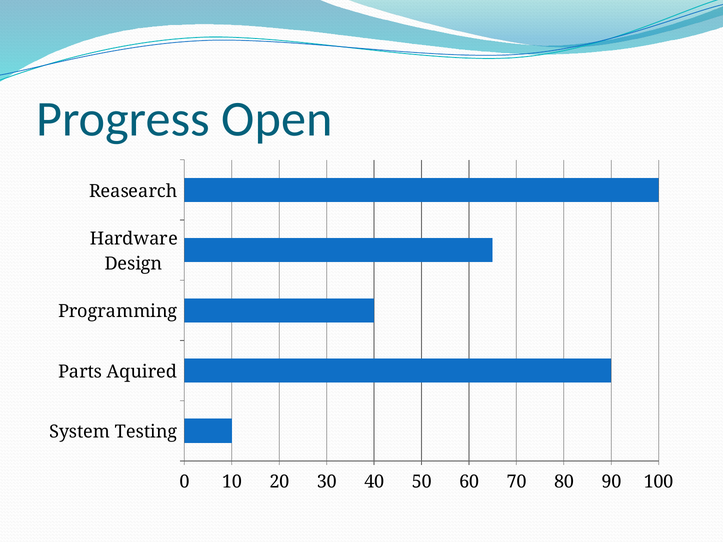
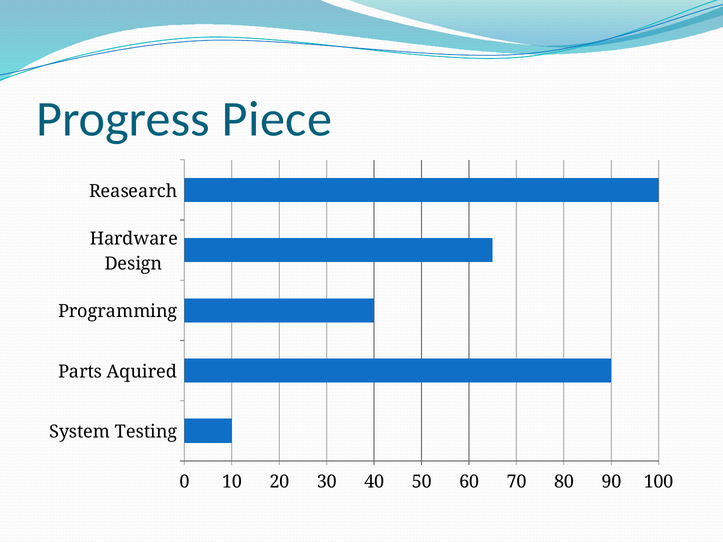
Open: Open -> Piece
